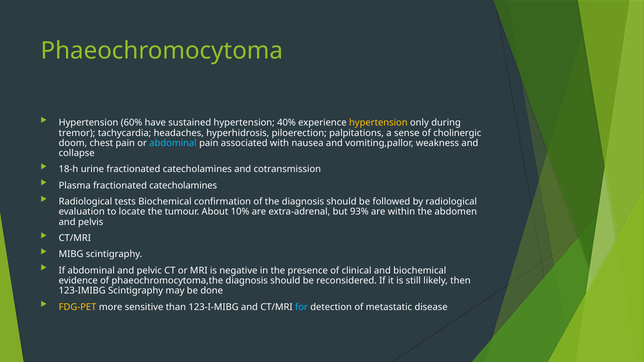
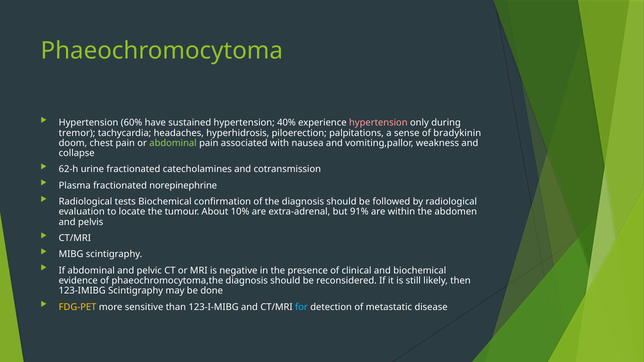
hypertension at (378, 123) colour: yellow -> pink
cholinergic: cholinergic -> bradykinin
abdominal at (173, 143) colour: light blue -> light green
18‐h: 18‐h -> 62‐h
Plasma fractionated catecholamines: catecholamines -> norepinephrine
93%: 93% -> 91%
